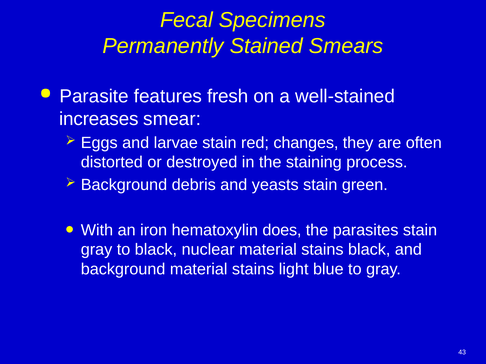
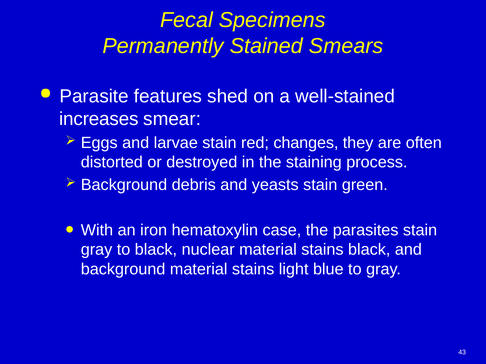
fresh: fresh -> shed
does: does -> case
